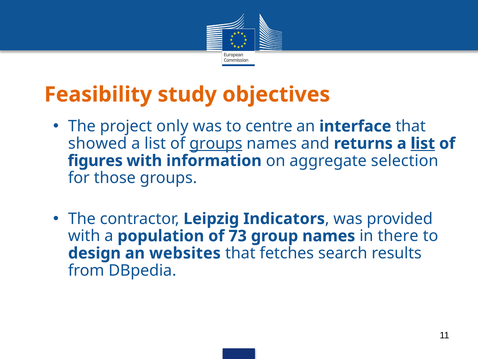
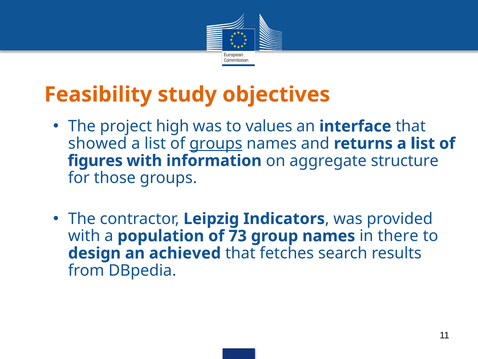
only: only -> high
centre: centre -> values
list at (423, 143) underline: present -> none
selection: selection -> structure
websites: websites -> achieved
